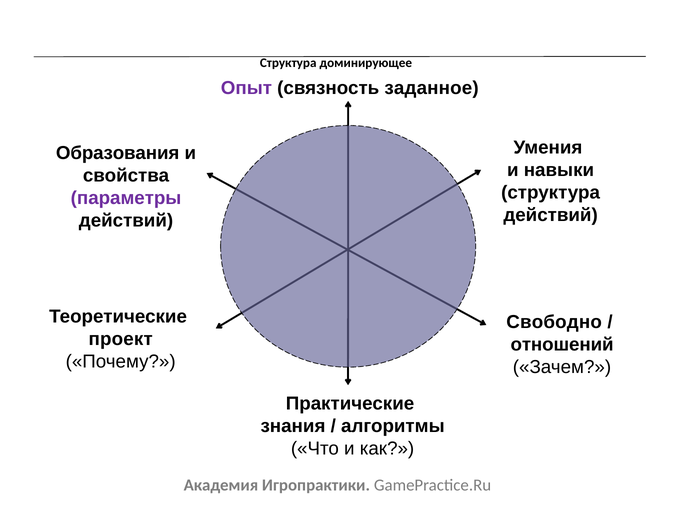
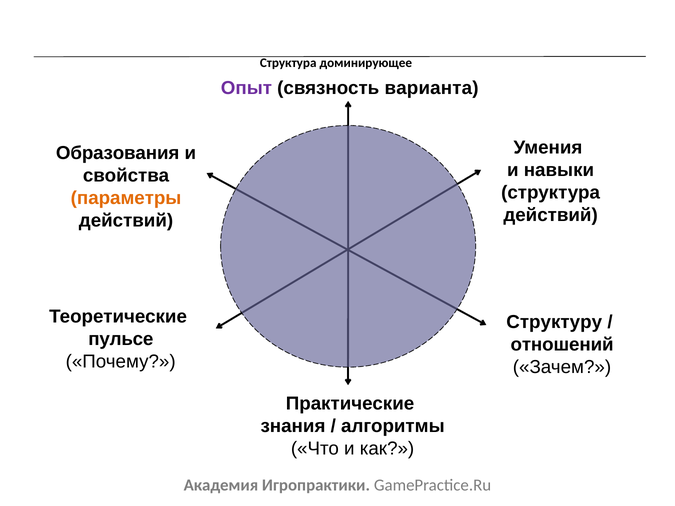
заданное: заданное -> варианта
параметры colour: purple -> orange
Свободно: Свободно -> Структуру
проект: проект -> пульсе
